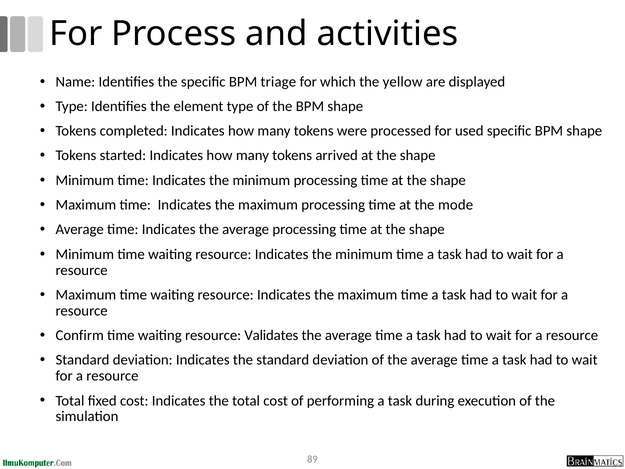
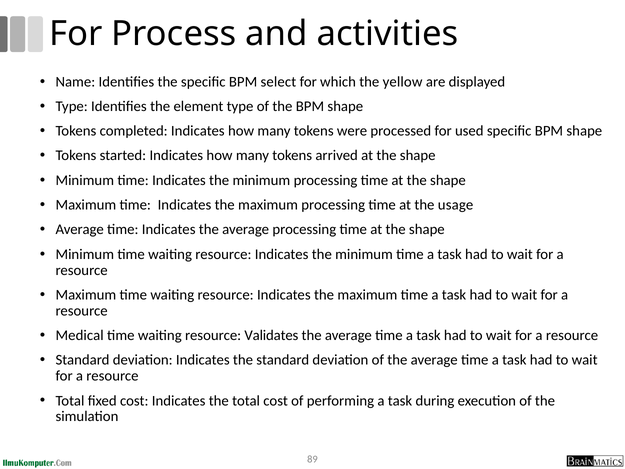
triage: triage -> select
mode: mode -> usage
Confirm: Confirm -> Medical
